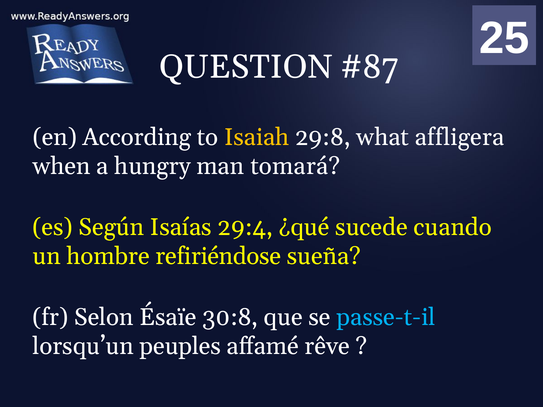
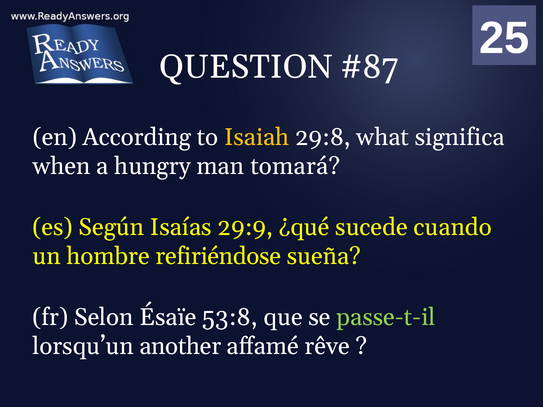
affligera: affligera -> significa
29:4: 29:4 -> 29:9
30:8: 30:8 -> 53:8
passe-t-il colour: light blue -> light green
peuples: peuples -> another
